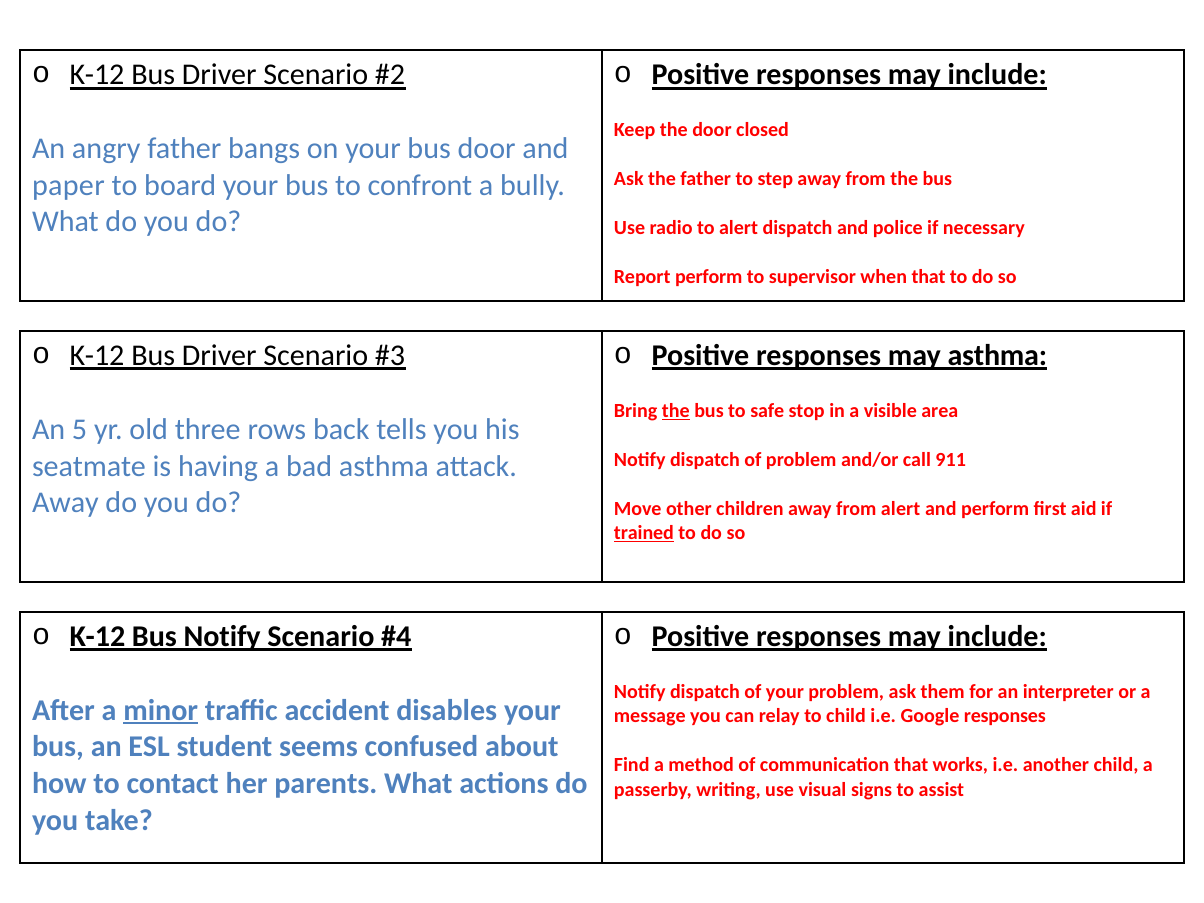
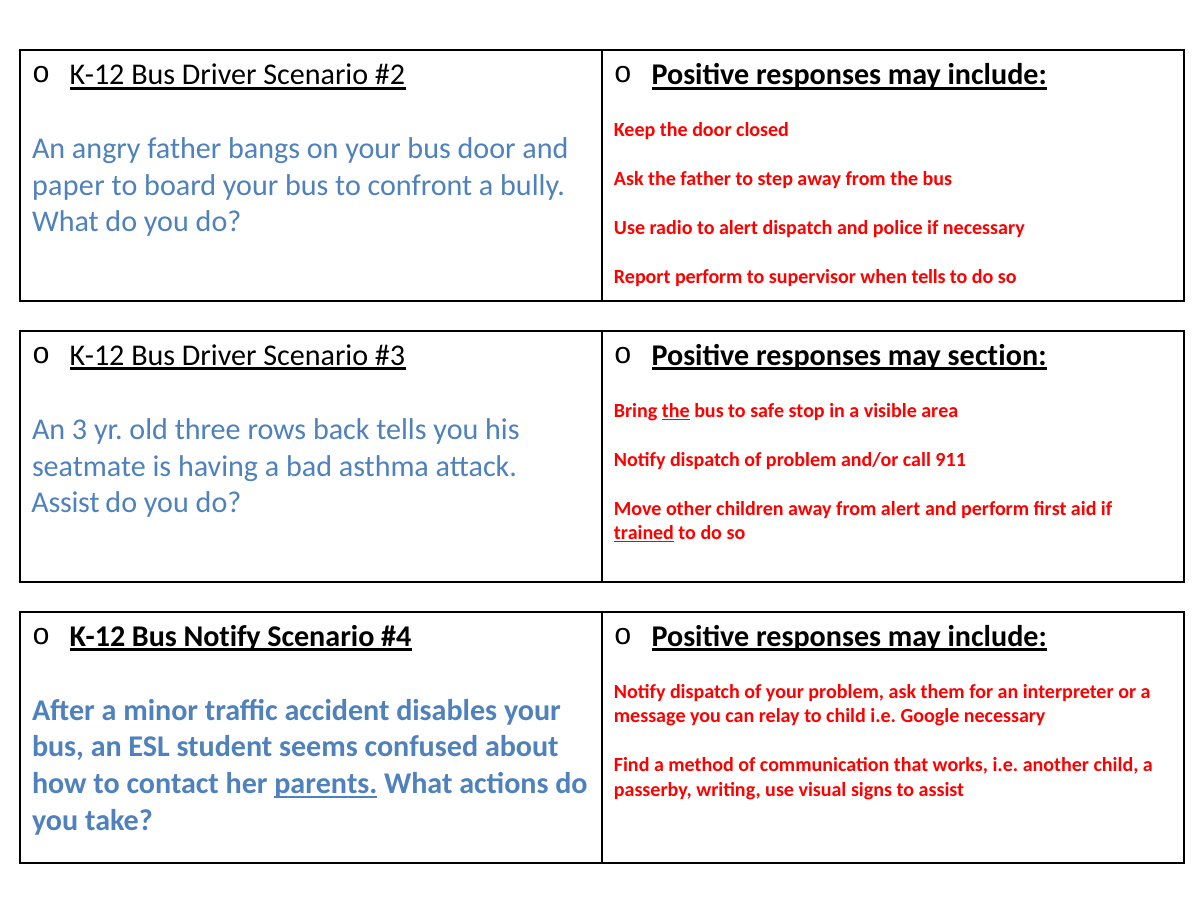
when that: that -> tells
may asthma: asthma -> section
5: 5 -> 3
Away at (65, 503): Away -> Assist
minor underline: present -> none
Google responses: responses -> necessary
parents underline: none -> present
